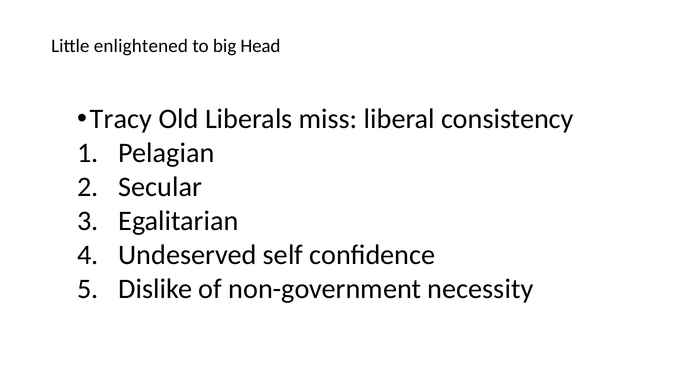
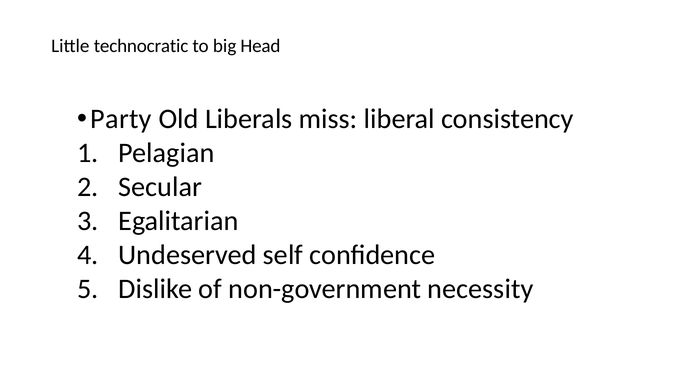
enlightened: enlightened -> technocratic
Tracy: Tracy -> Party
